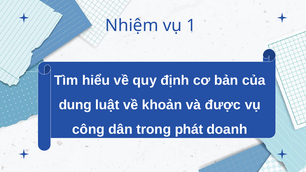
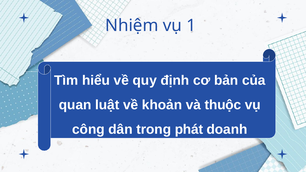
dung: dung -> quan
được: được -> thuộc
